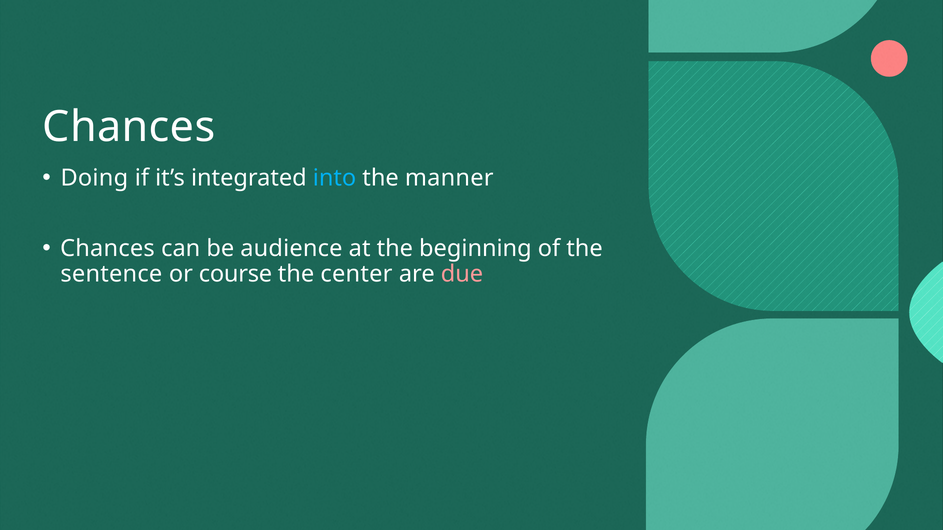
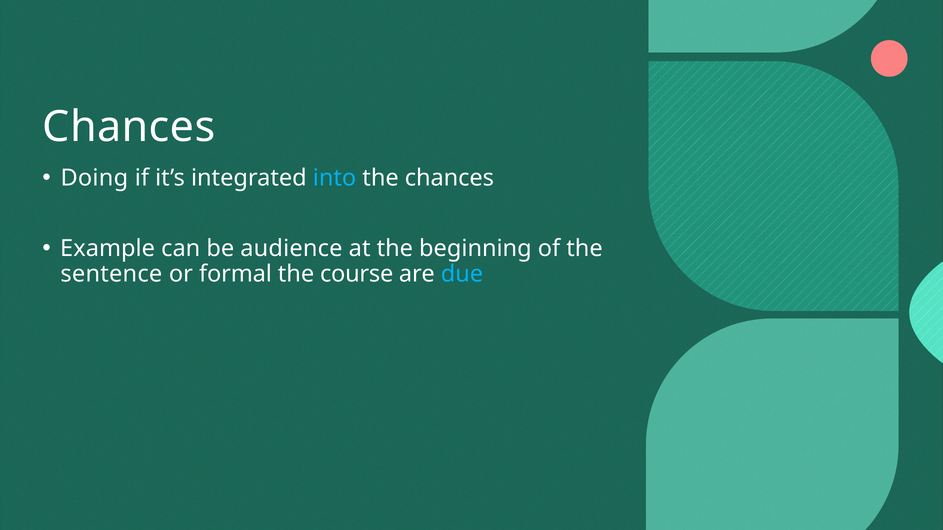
the manner: manner -> chances
Chances at (107, 249): Chances -> Example
course: course -> formal
center: center -> course
due colour: pink -> light blue
